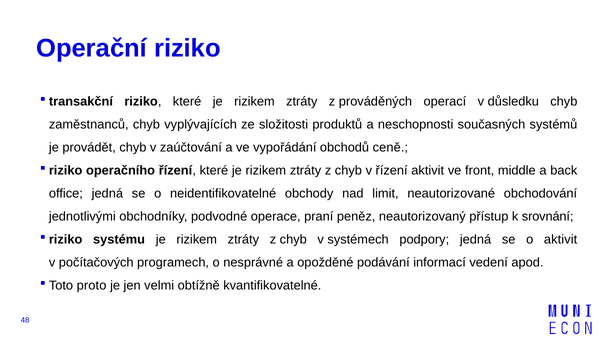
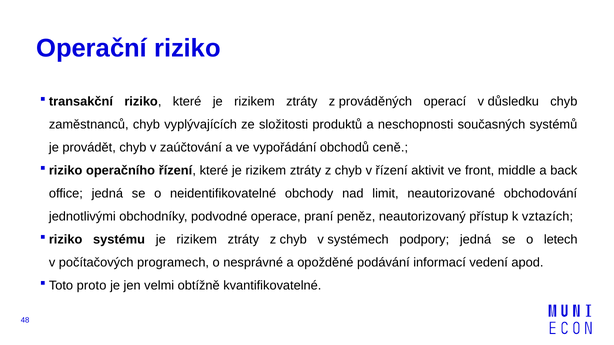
srovnání: srovnání -> vztazích
o aktivit: aktivit -> letech
